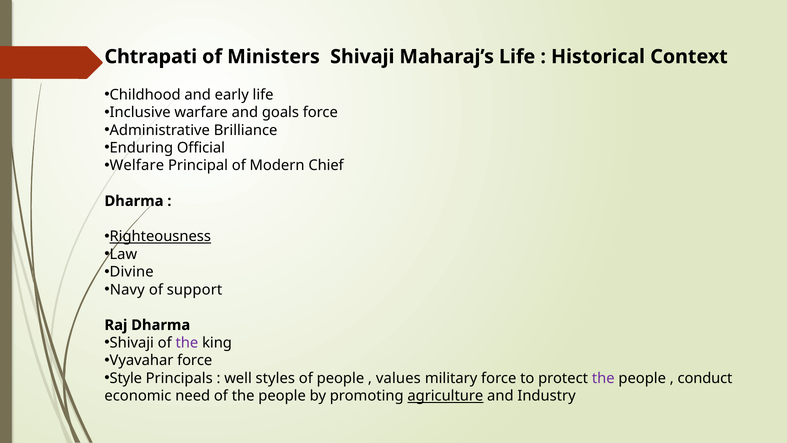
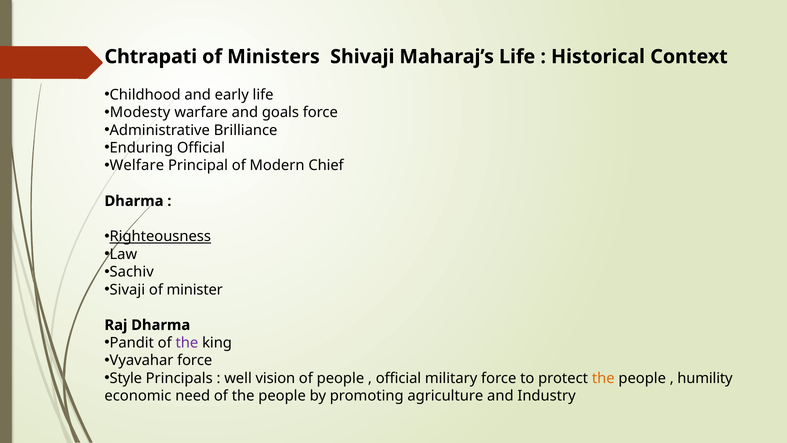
Inclusive: Inclusive -> Modesty
Divine: Divine -> Sachiv
Navy: Navy -> Sivaji
support: support -> minister
Shivaji at (132, 343): Shivaji -> Pandit
styles: styles -> vision
values at (398, 378): values -> official
the at (603, 378) colour: purple -> orange
conduct: conduct -> humility
agriculture underline: present -> none
